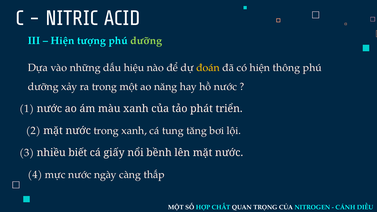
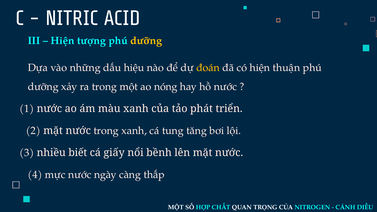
dưỡng at (146, 41) colour: light green -> yellow
thông: thông -> thuận
năng: năng -> nóng
